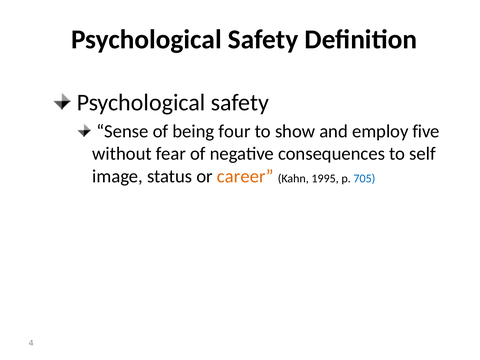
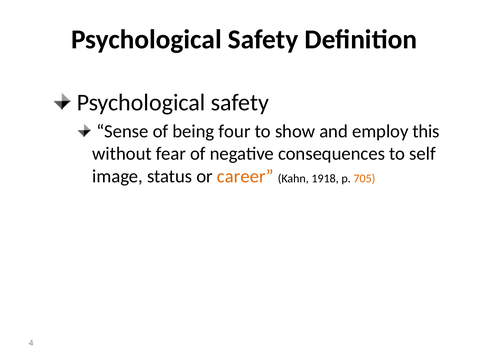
five: five -> this
1995: 1995 -> 1918
705 colour: blue -> orange
